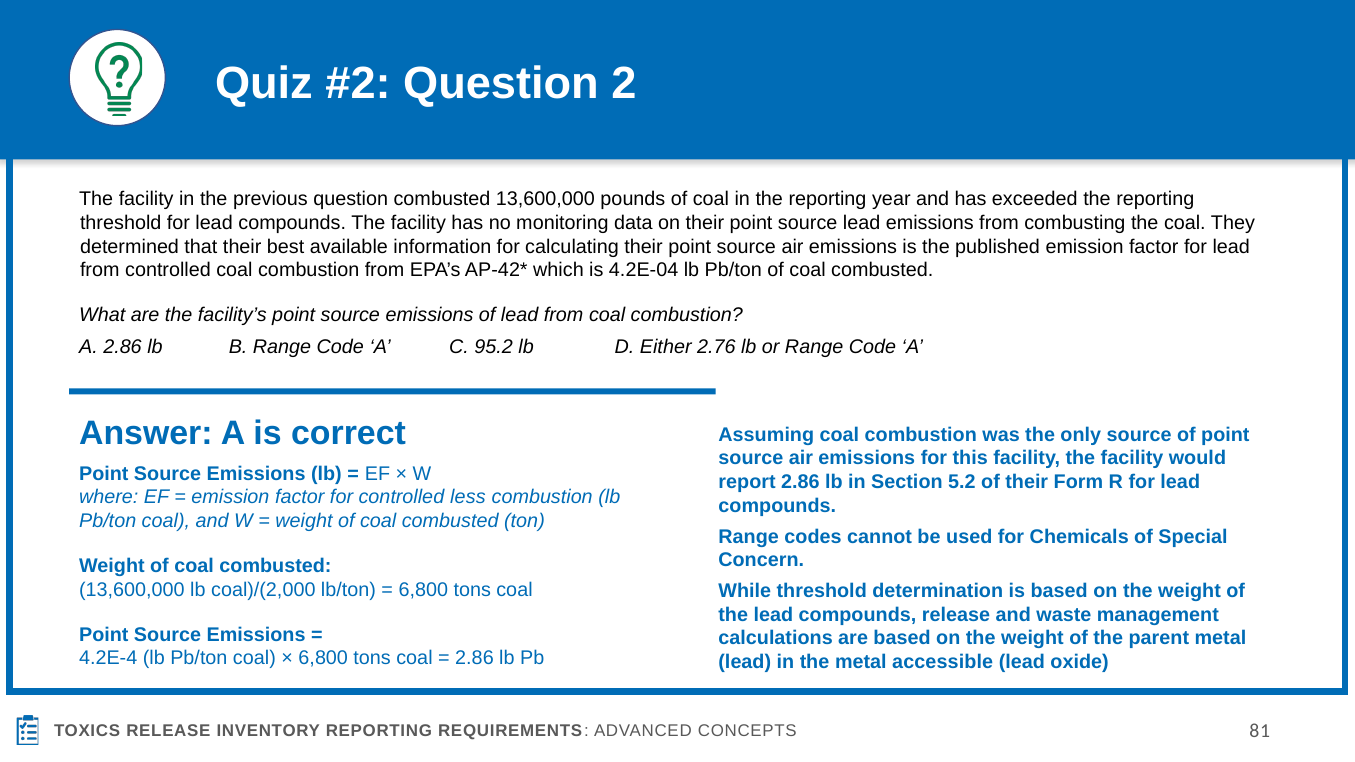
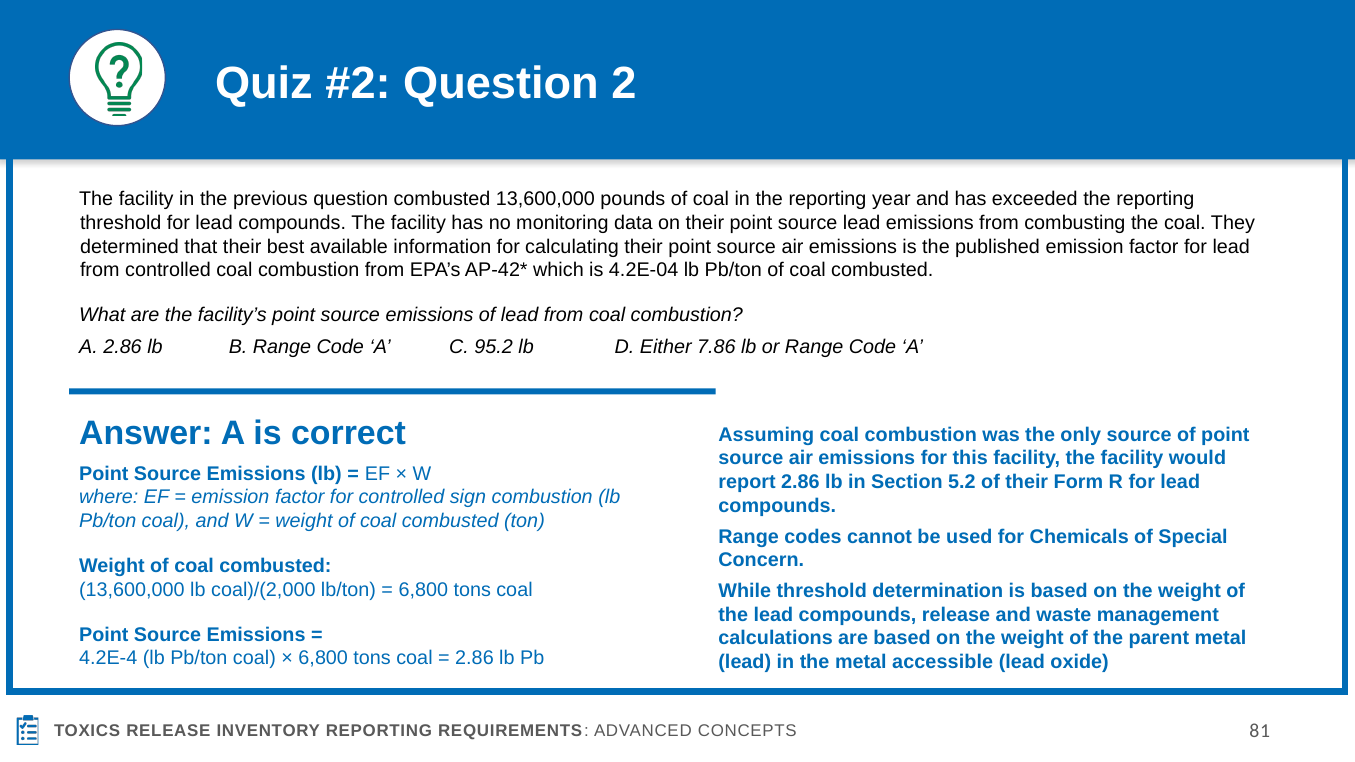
2.76: 2.76 -> 7.86
less: less -> sign
